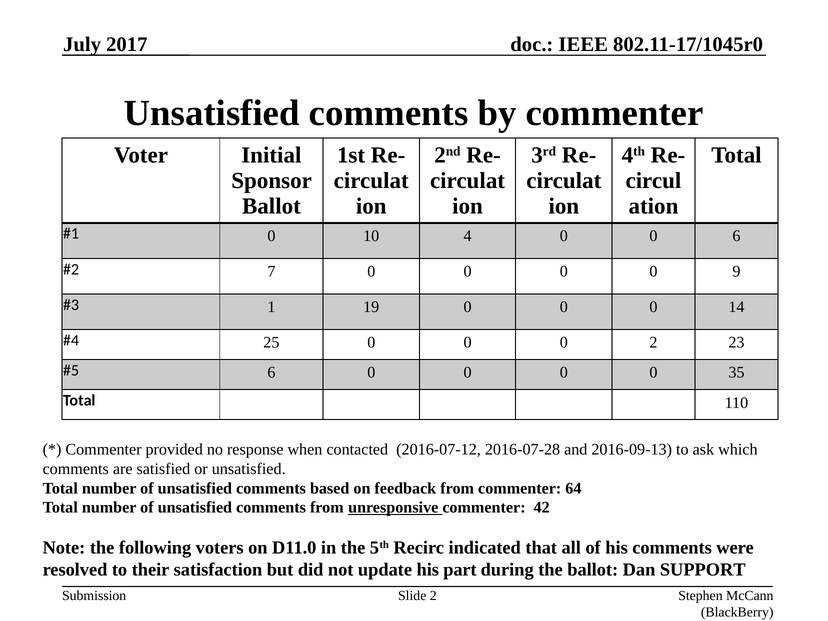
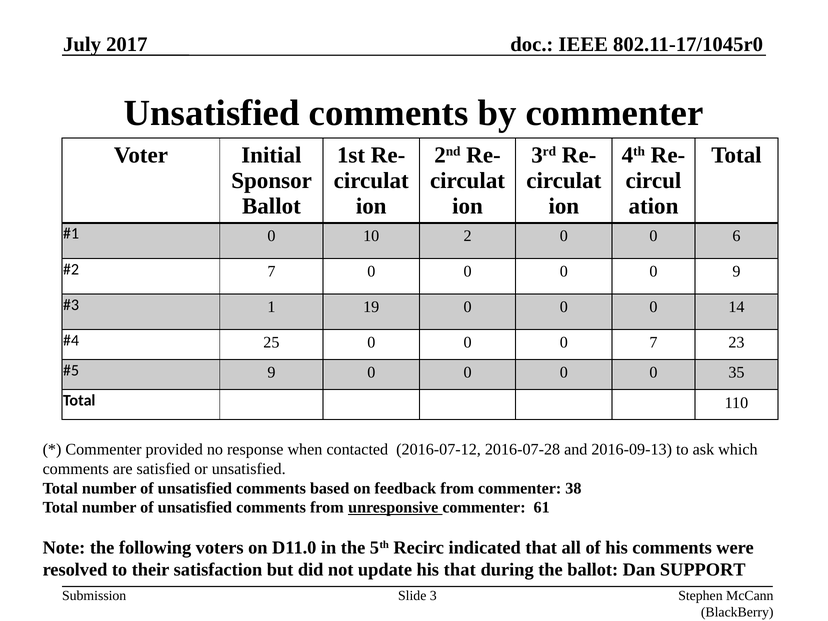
4: 4 -> 2
0 2: 2 -> 7
6 at (271, 373): 6 -> 9
64: 64 -> 38
42: 42 -> 61
his part: part -> that
Slide 2: 2 -> 3
